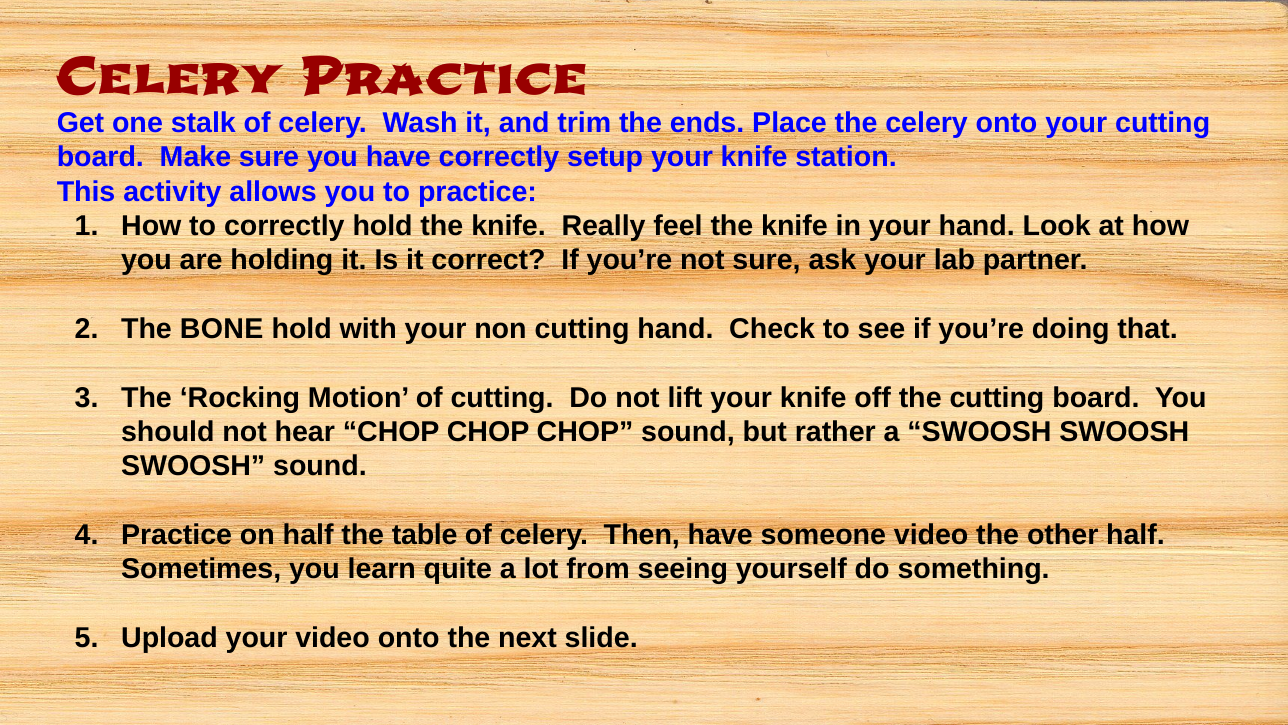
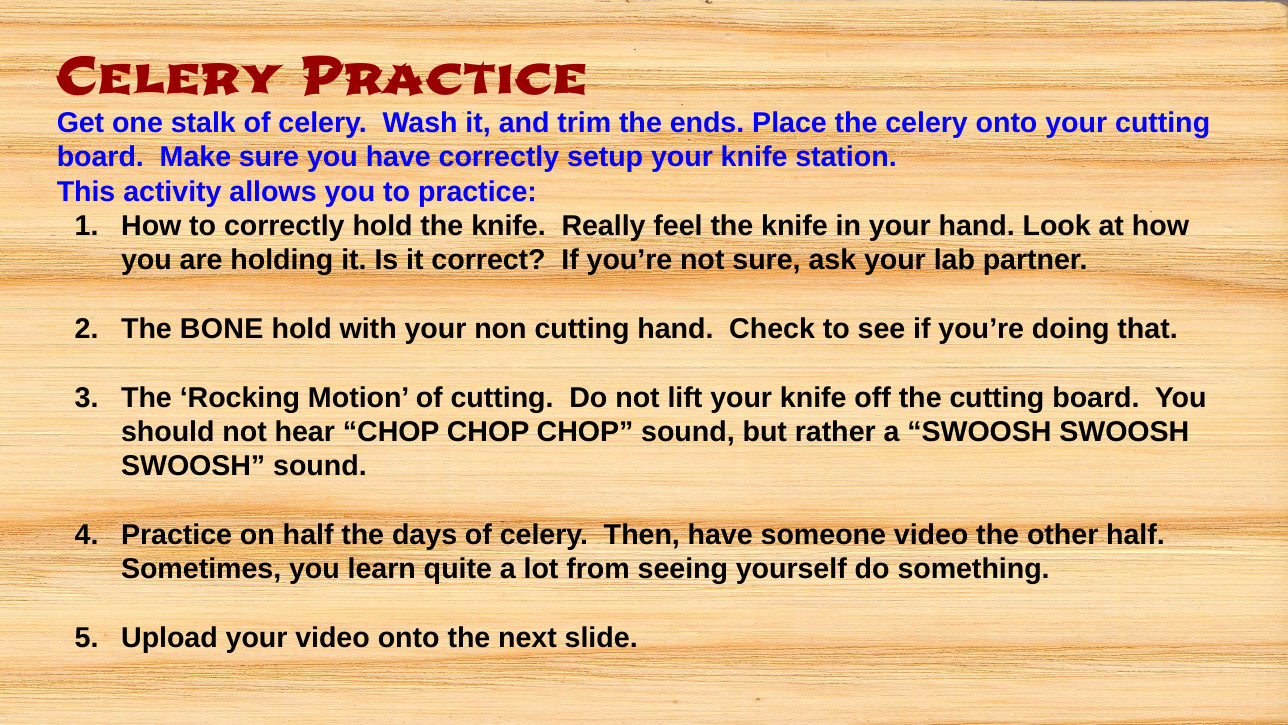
table: table -> days
